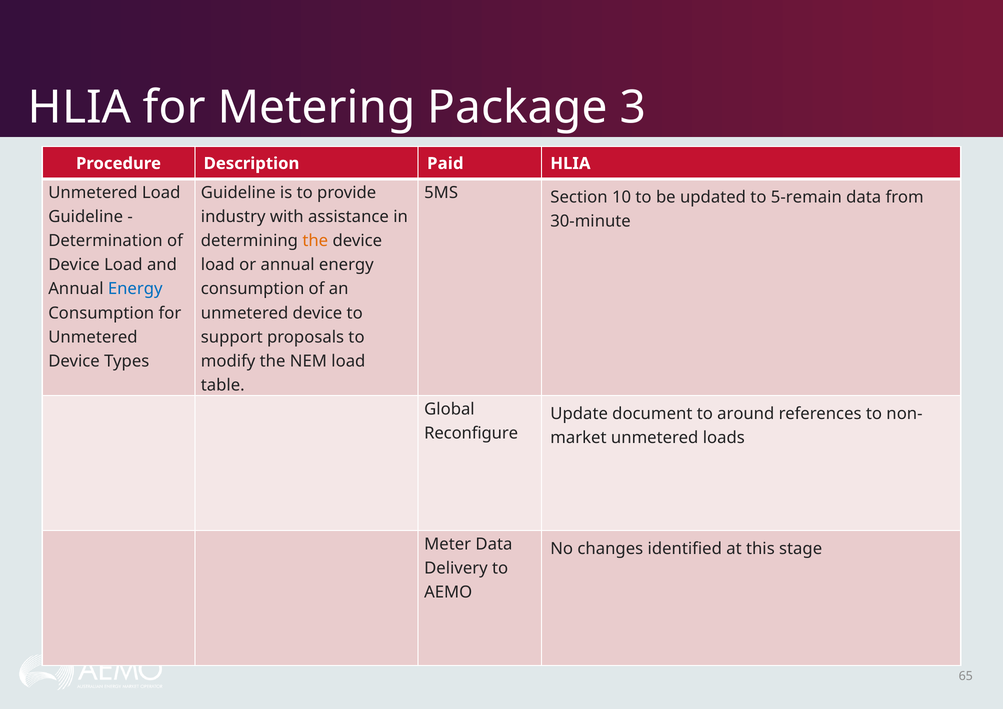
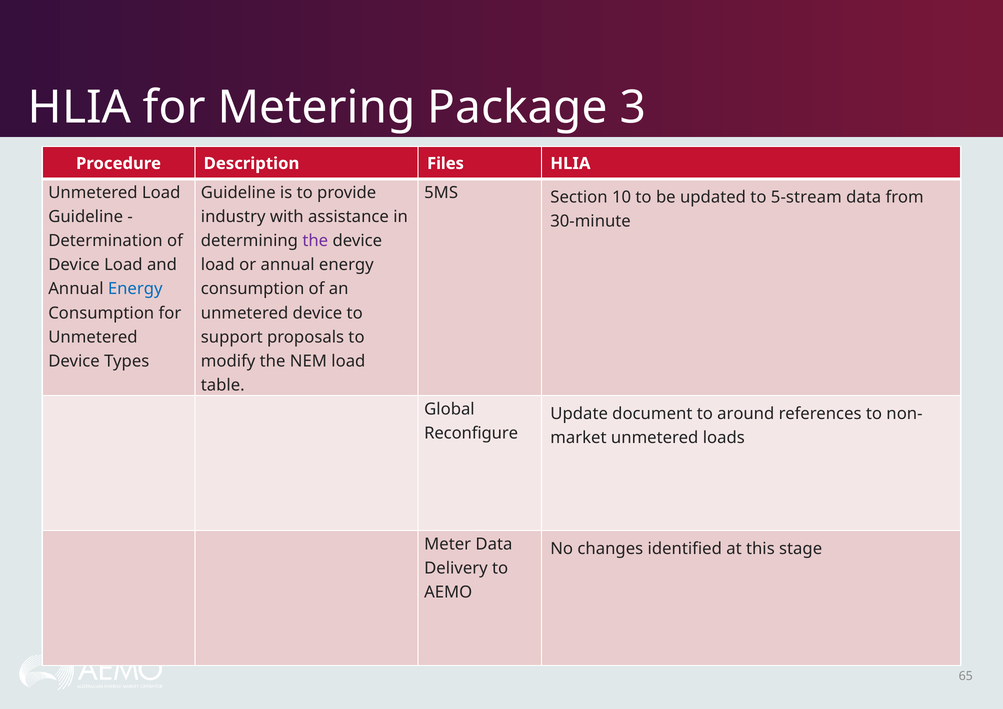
Paid: Paid -> Files
5-remain: 5-remain -> 5-stream
the at (315, 241) colour: orange -> purple
